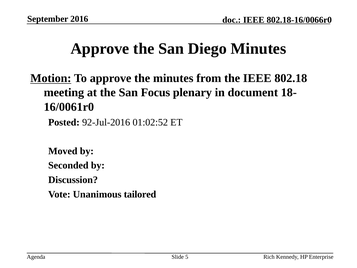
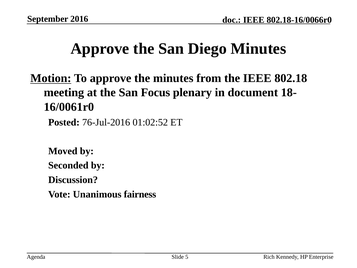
92-Jul-2016: 92-Jul-2016 -> 76-Jul-2016
tailored: tailored -> fairness
